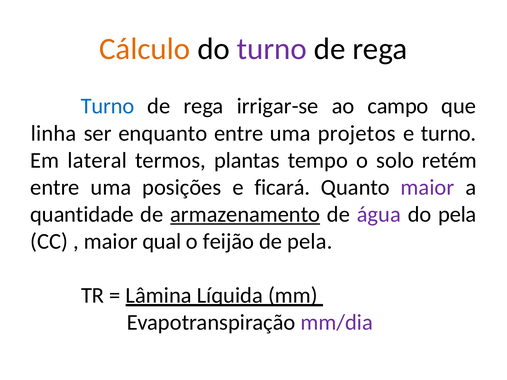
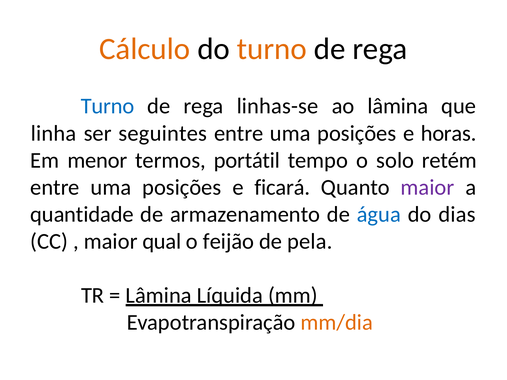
turno at (272, 49) colour: purple -> orange
irrigar-se: irrigar-se -> linhas-se
ao campo: campo -> lâmina
enquanto: enquanto -> seguintes
projetos at (357, 133): projetos -> posições
e turno: turno -> horas
lateral: lateral -> menor
plantas: plantas -> portátil
armazenamento underline: present -> none
água colour: purple -> blue
do pela: pela -> dias
mm/dia colour: purple -> orange
